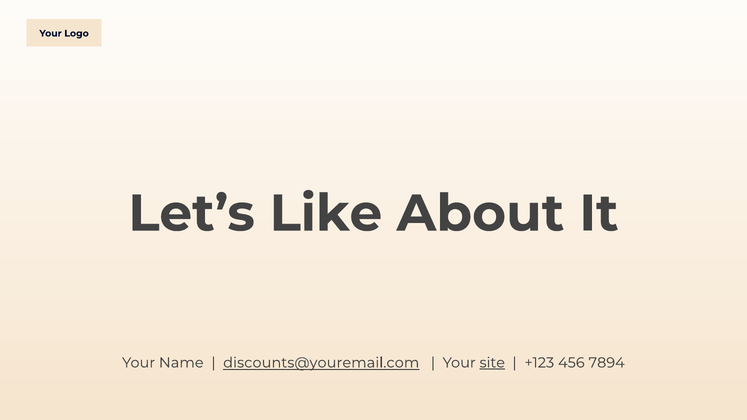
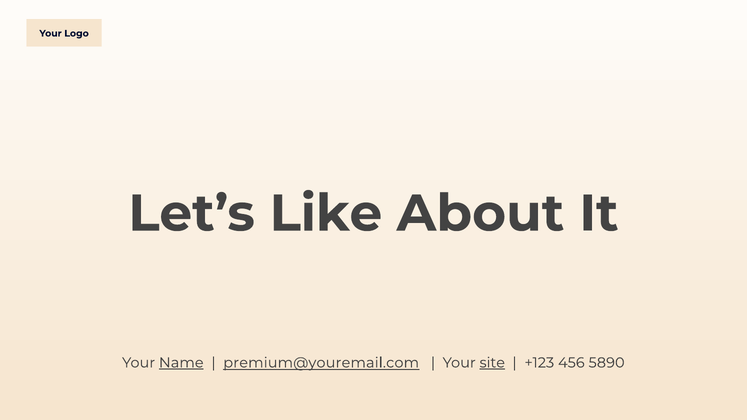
Name underline: none -> present
discounts@youremail.com: discounts@youremail.com -> premium@youremail.com
7894: 7894 -> 5890
